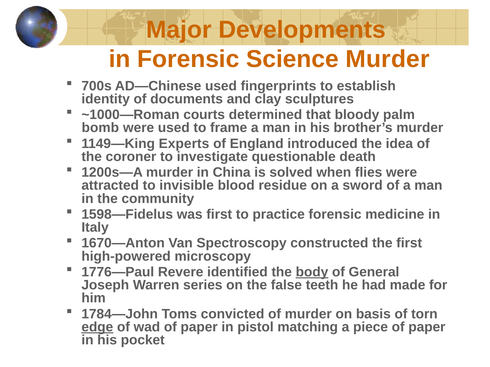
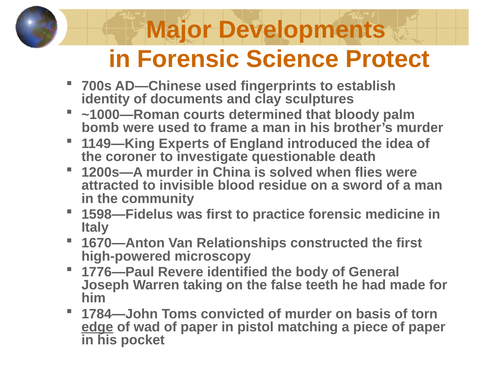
Science Murder: Murder -> Protect
Spectroscopy: Spectroscopy -> Relationships
body underline: present -> none
series: series -> taking
